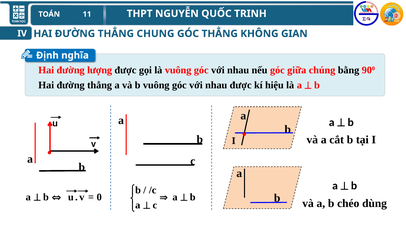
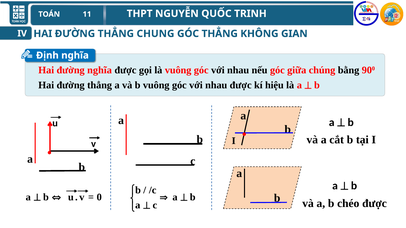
đường lượng: lượng -> nghĩa
chéo dùng: dùng -> được
